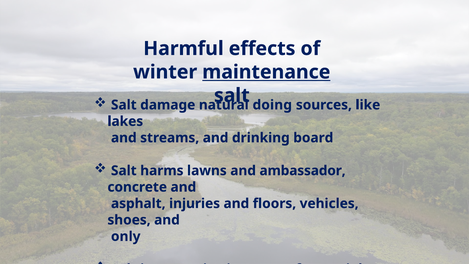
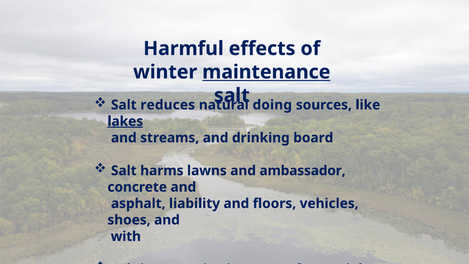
damage: damage -> reduces
lakes underline: none -> present
injuries: injuries -> liability
only: only -> with
